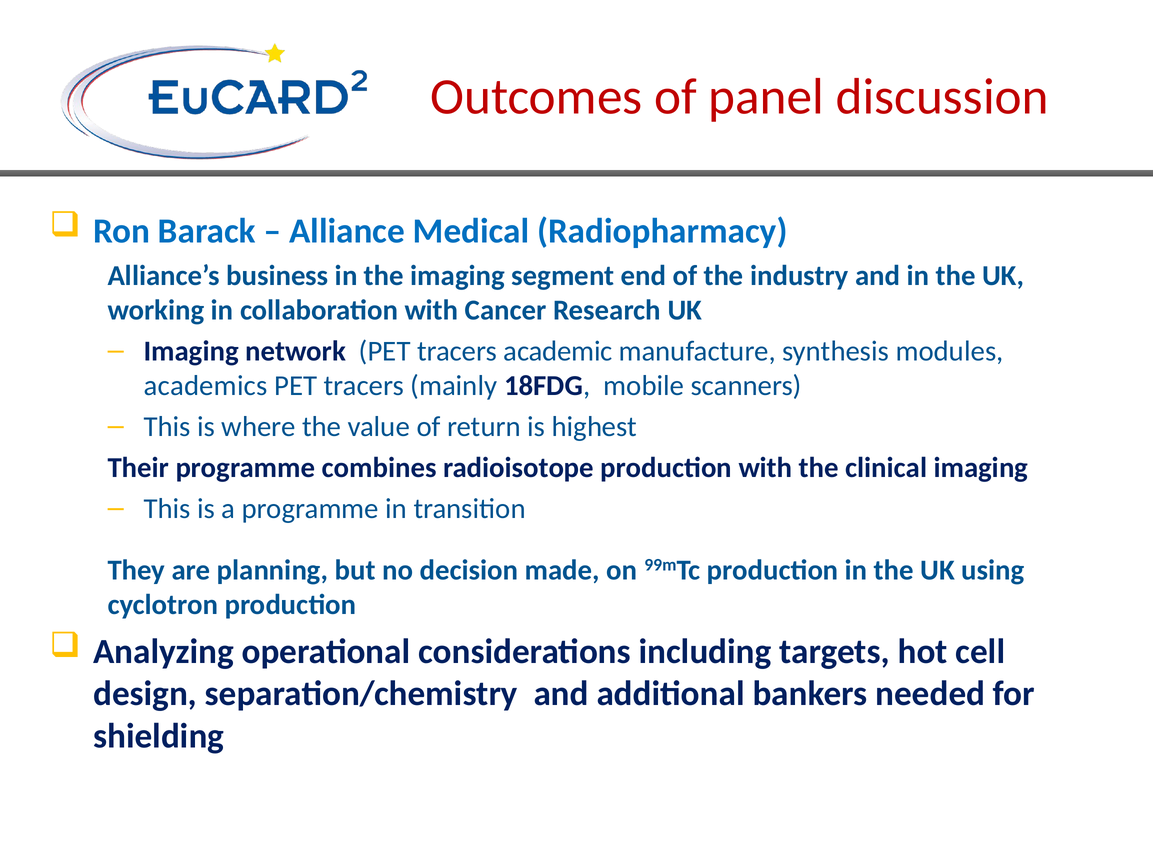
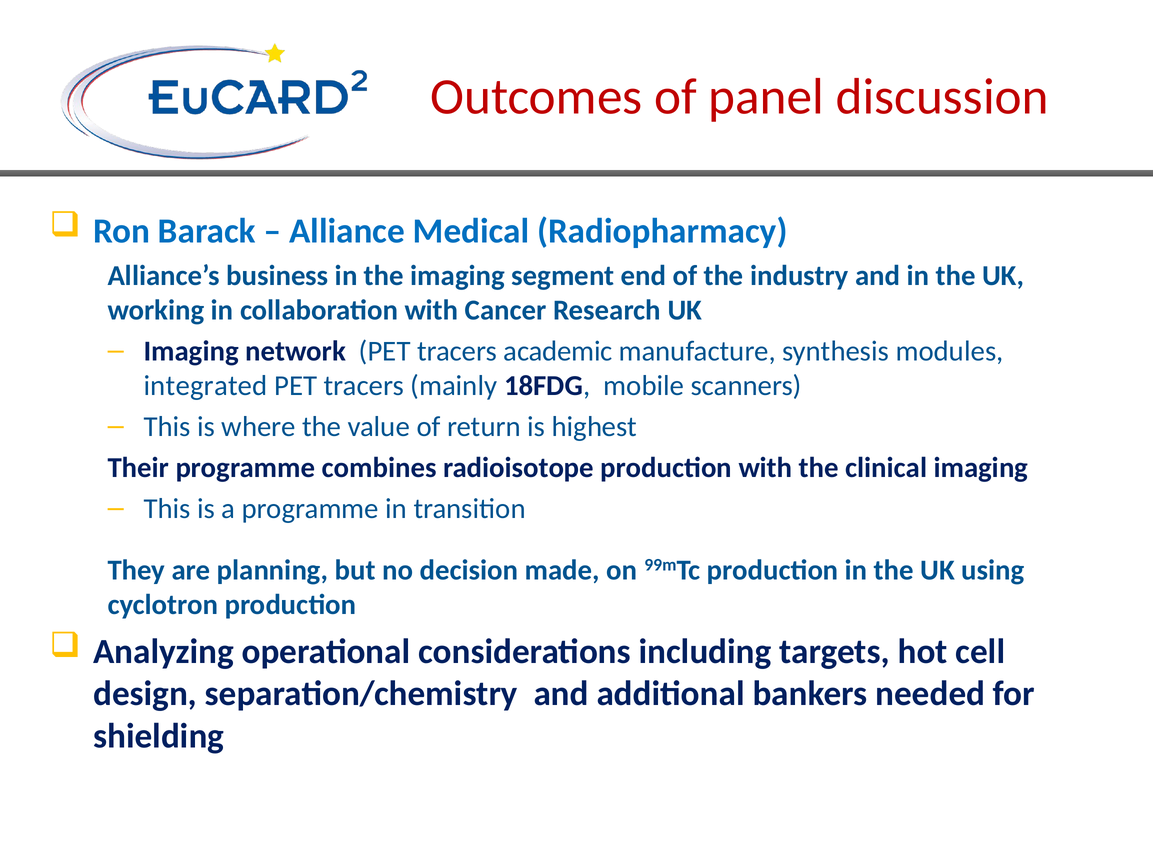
academics: academics -> integrated
